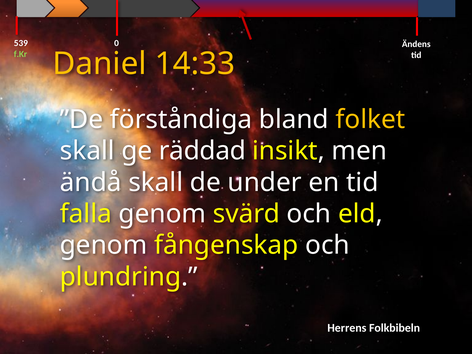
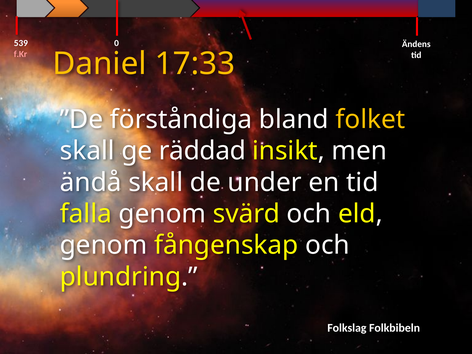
f.Kr colour: light green -> pink
14:33: 14:33 -> 17:33
Herrens: Herrens -> Folkslag
